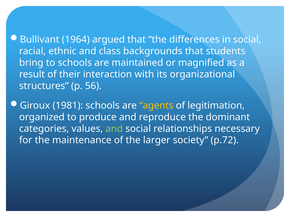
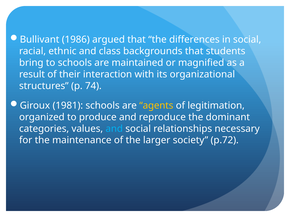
1964: 1964 -> 1986
56: 56 -> 74
and at (114, 129) colour: light green -> light blue
